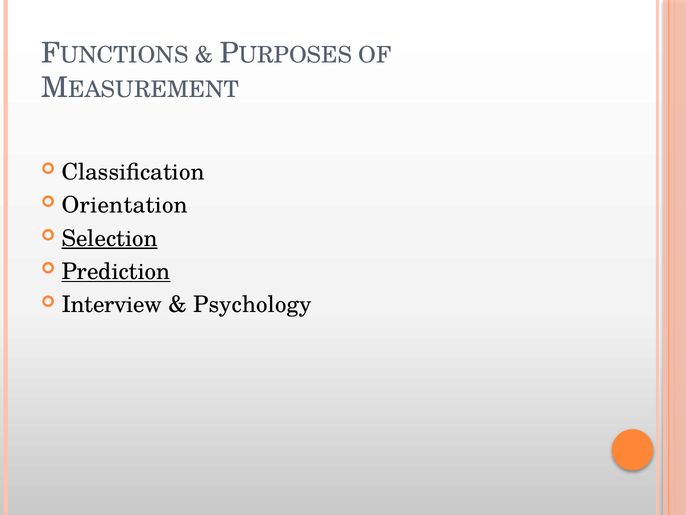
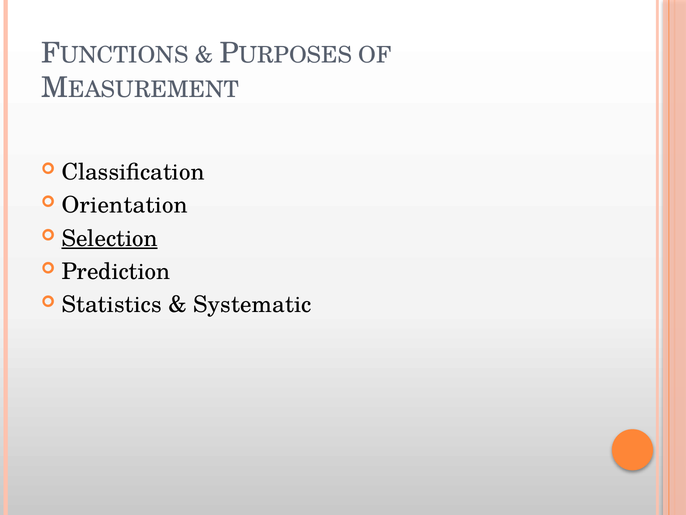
Prediction underline: present -> none
Interview: Interview -> Statistics
Psychology: Psychology -> Systematic
